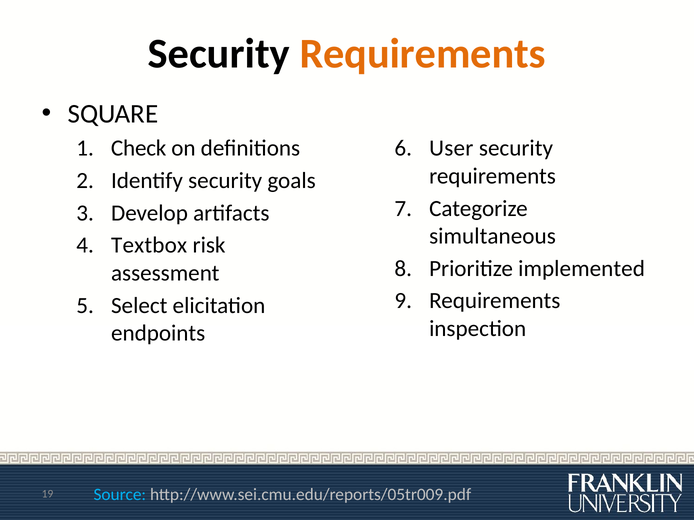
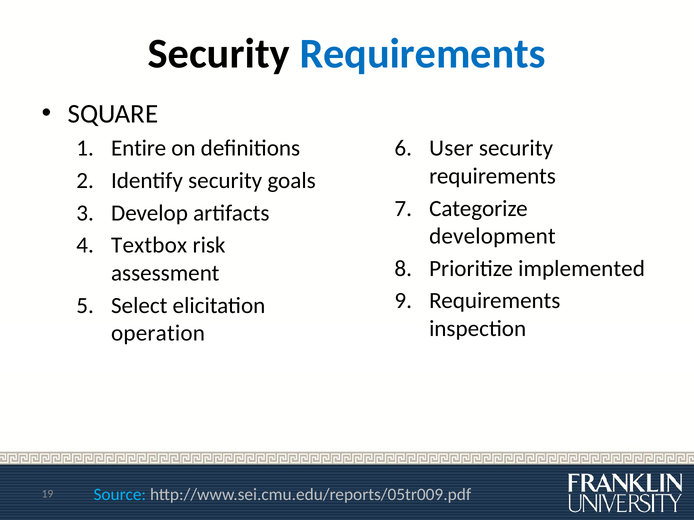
Requirements at (423, 54) colour: orange -> blue
Check: Check -> Entire
simultaneous: simultaneous -> development
endpoints: endpoints -> operation
